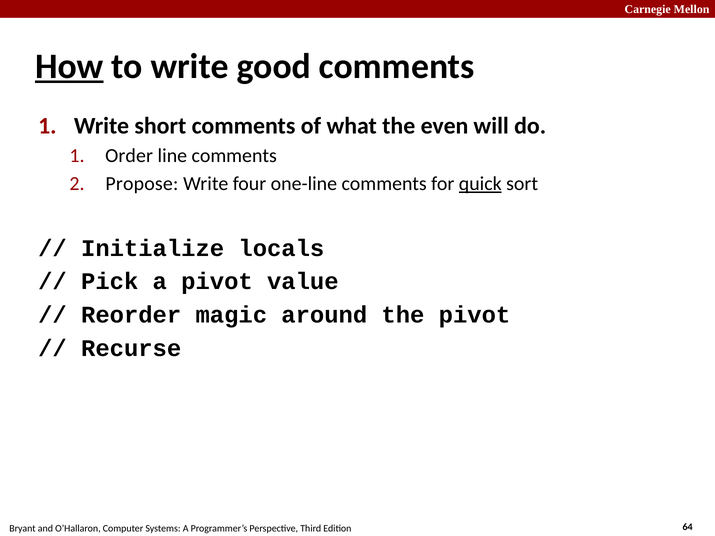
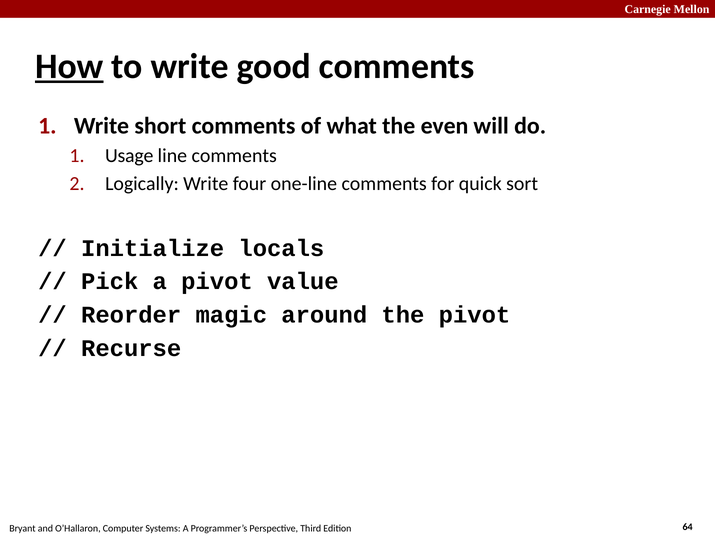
Order: Order -> Usage
Propose: Propose -> Logically
quick underline: present -> none
